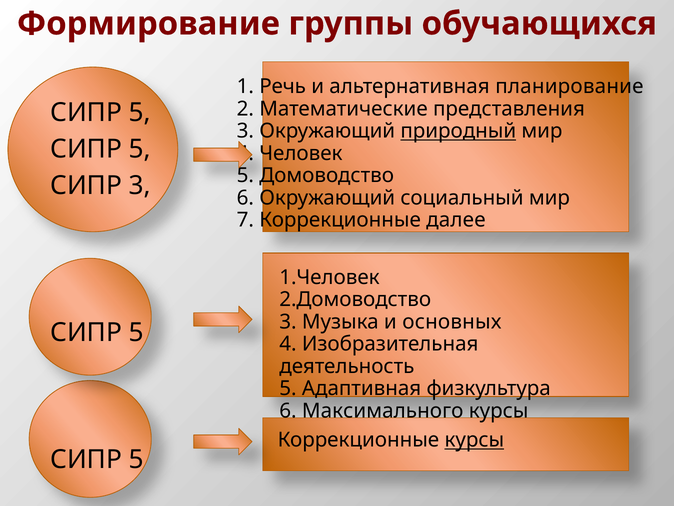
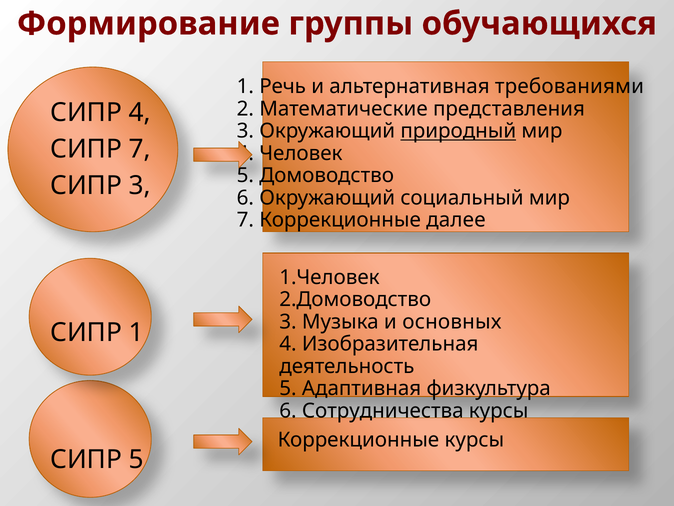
планирование: планирование -> требованиями
5 at (140, 112): 5 -> 4
5 at (140, 149): 5 -> 7
5 at (136, 332): 5 -> 1
Максимального: Максимального -> Сотрудничества
курсы at (474, 440) underline: present -> none
